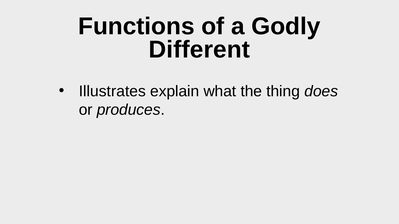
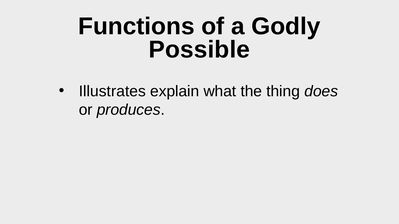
Different: Different -> Possible
